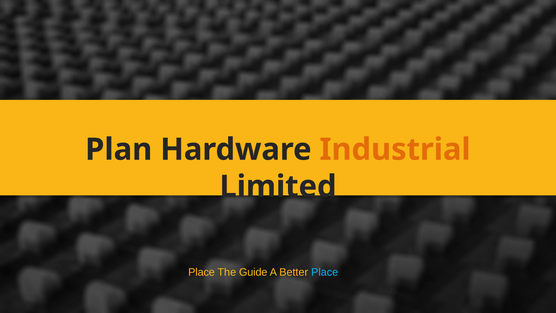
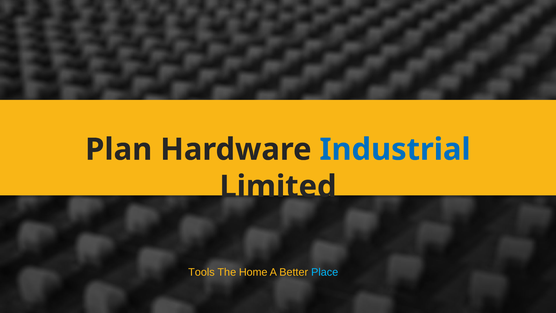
Industrial colour: orange -> blue
Place at (202, 272): Place -> Tools
Guide: Guide -> Home
